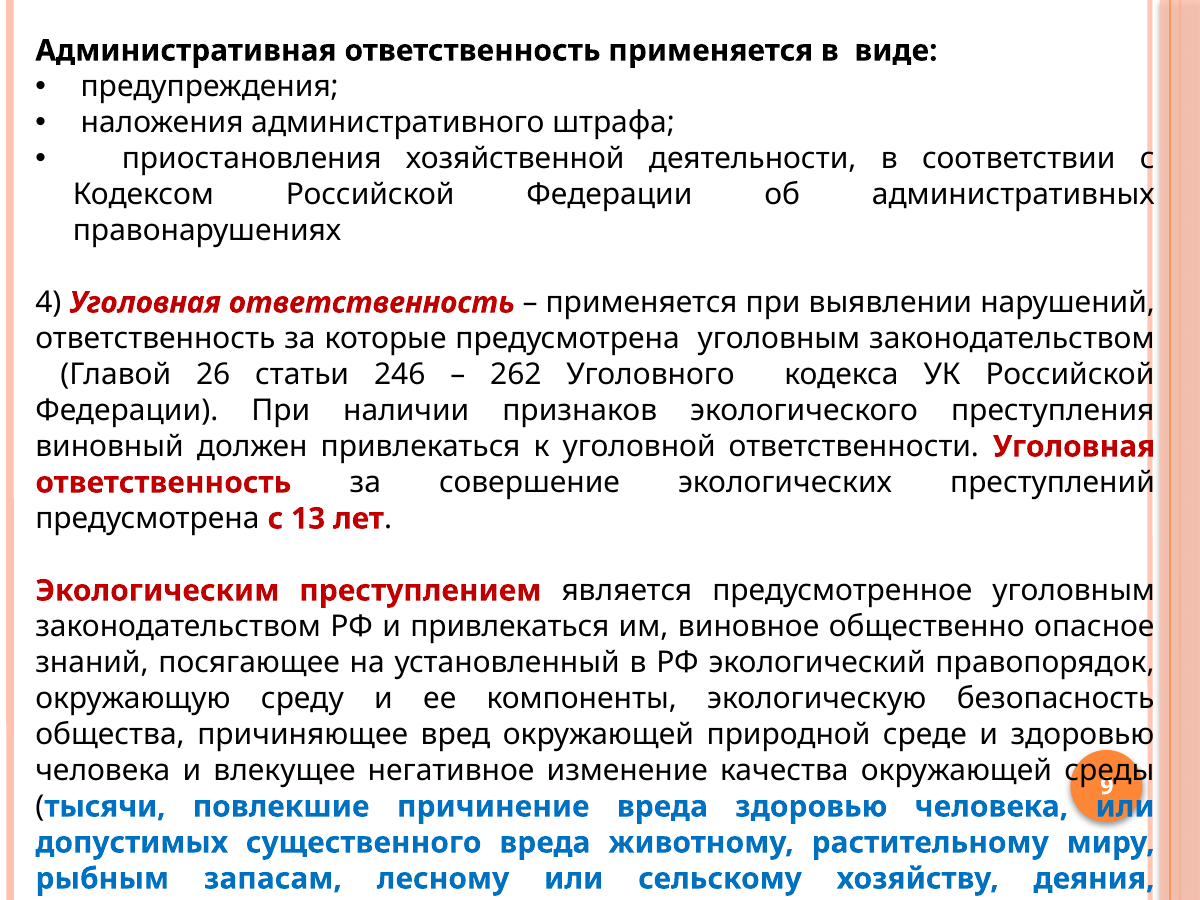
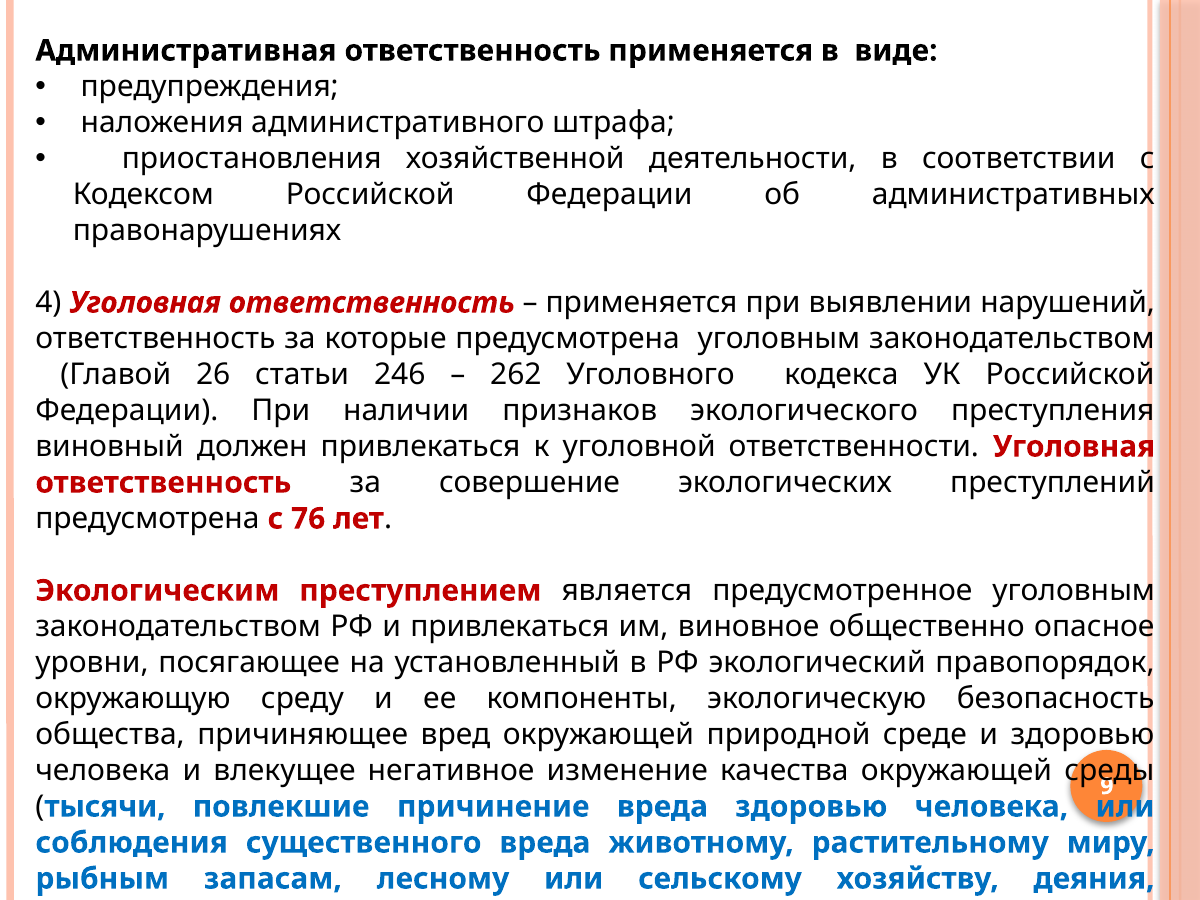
13: 13 -> 76
знаний: знаний -> уровни
допустимых: допустимых -> соблюдения
